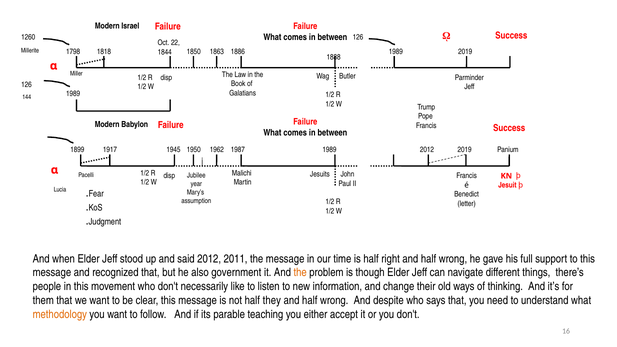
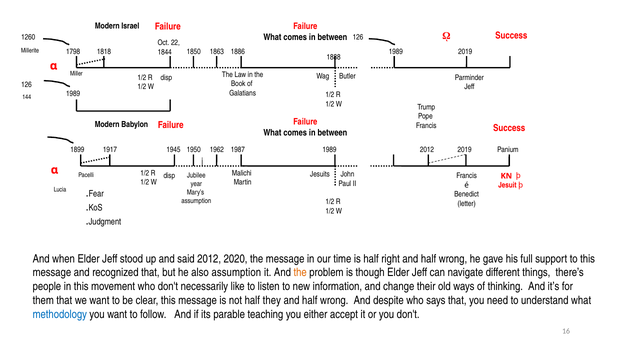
2011: 2011 -> 2020
also government: government -> assumption
methodology colour: orange -> blue
